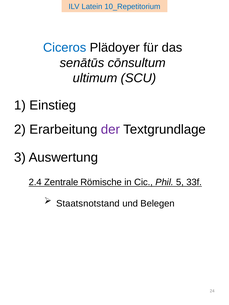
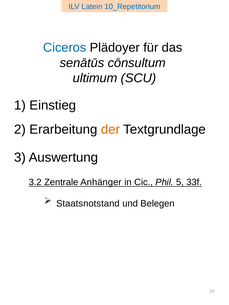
der colour: purple -> orange
2.4: 2.4 -> 3.2
Römische: Römische -> Anhänger
